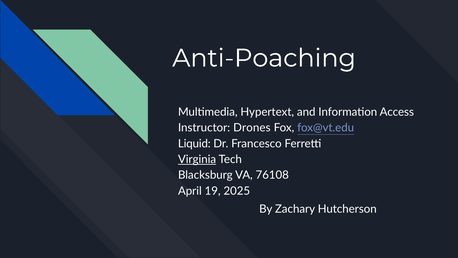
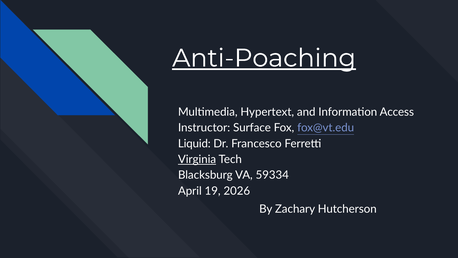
Anti-Poaching underline: none -> present
Drones: Drones -> Surface
76108: 76108 -> 59334
2025: 2025 -> 2026
